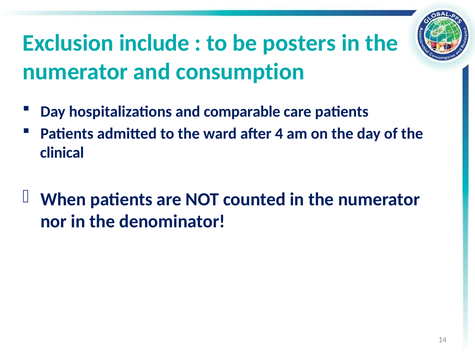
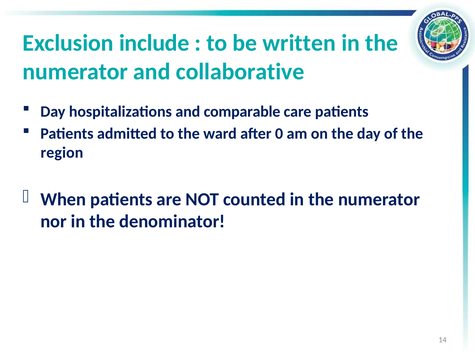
posters: posters -> written
consumption: consumption -> collaborative
4: 4 -> 0
clinical: clinical -> region
